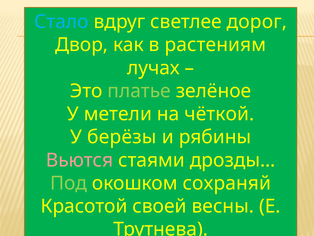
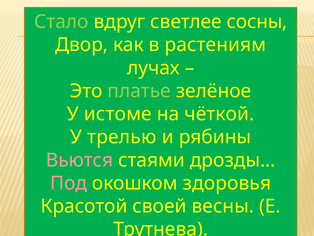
Стало colour: light blue -> light green
дорог: дорог -> сосны
метели: метели -> истоме
берёзы: берёзы -> трелью
Под colour: light green -> pink
сохраняй: сохраняй -> здоровья
